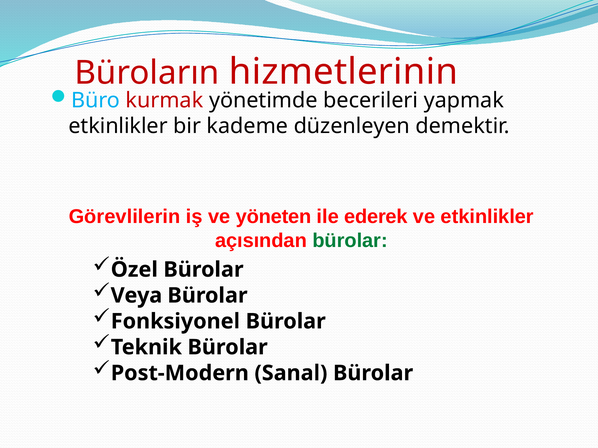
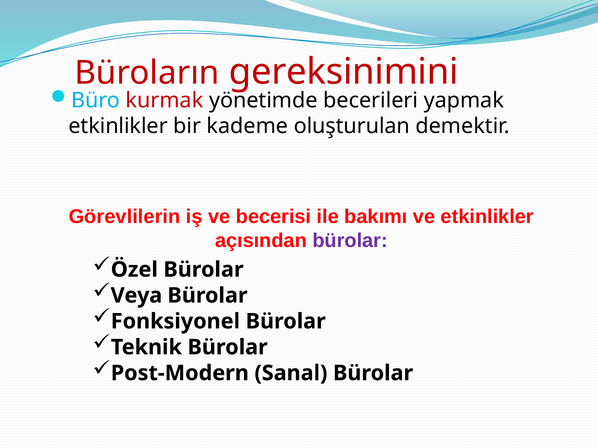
hizmetlerinin: hizmetlerinin -> gereksinimini
düzenleyen: düzenleyen -> oluşturulan
yöneten: yöneten -> becerisi
ederek: ederek -> bakımı
bürolar at (350, 241) colour: green -> purple
